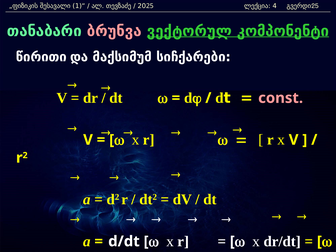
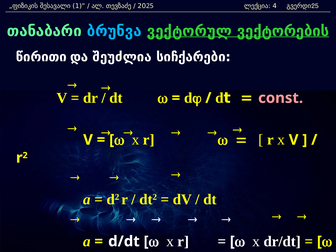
ბრუნვა colour: pink -> light blue
კომპონენტი: კომპონენტი -> ვექტორების
მაქსიმუმ: მაქსიმუმ -> შეუძლია
